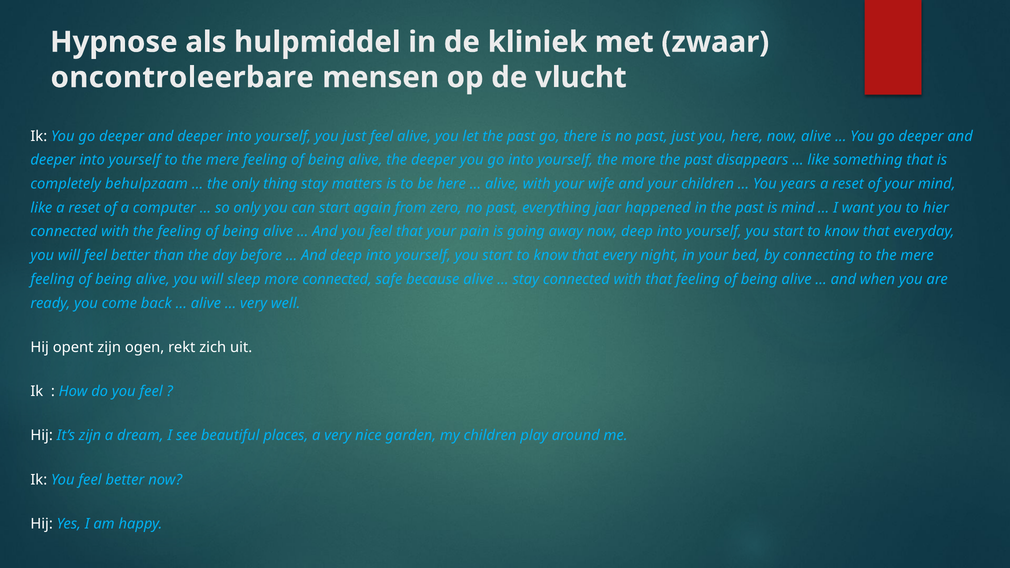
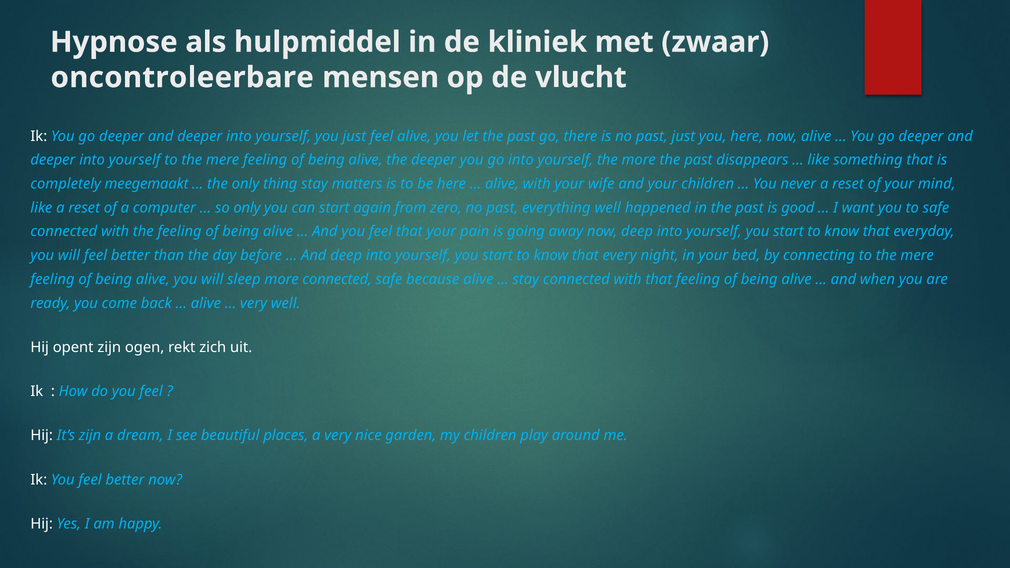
behulpzaam: behulpzaam -> meegemaakt
years: years -> never
everything jaar: jaar -> well
is mind: mind -> good
to hier: hier -> safe
